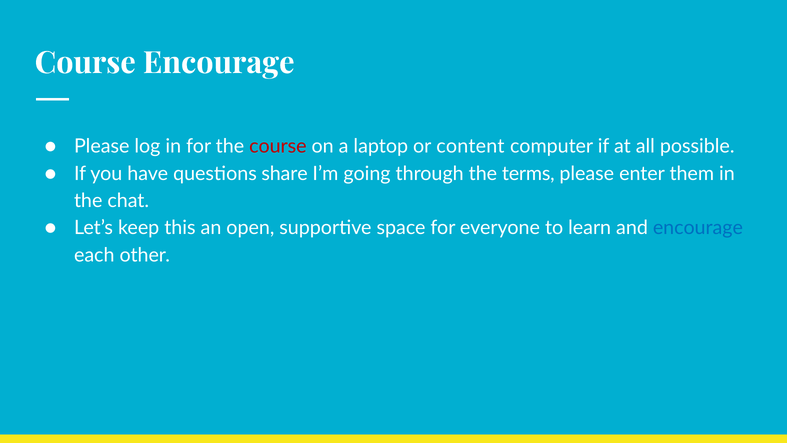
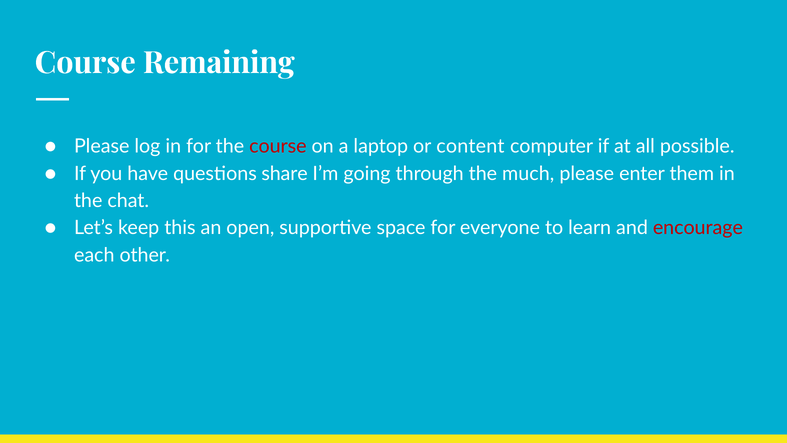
Course Encourage: Encourage -> Remaining
terms: terms -> much
encourage at (698, 228) colour: blue -> red
